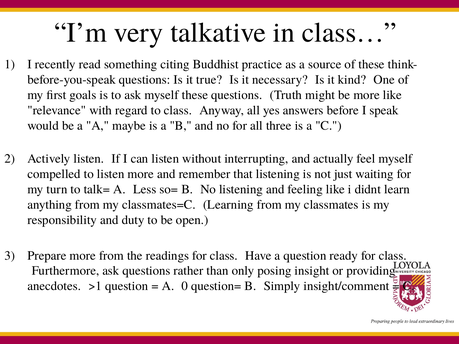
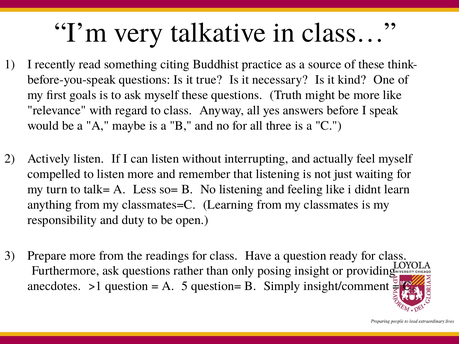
0: 0 -> 5
